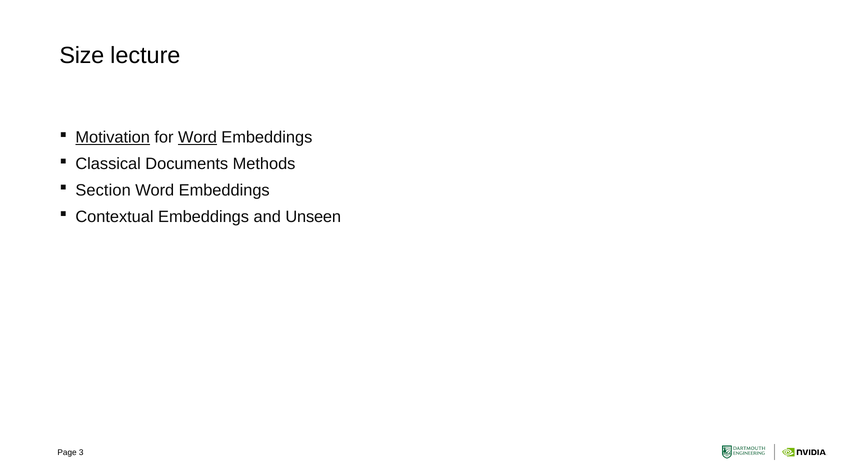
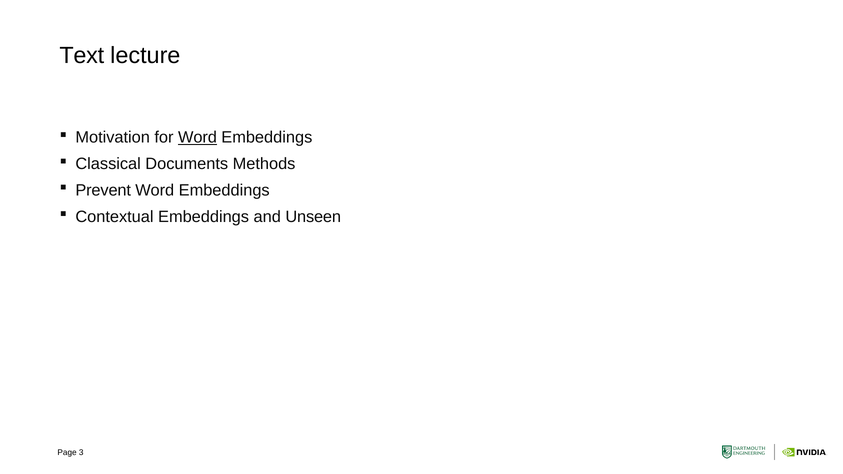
Size: Size -> Text
Motivation underline: present -> none
Section: Section -> Prevent
